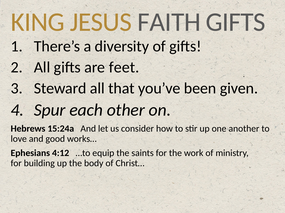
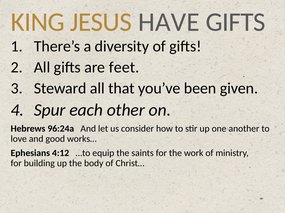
FAITH: FAITH -> HAVE
15:24a: 15:24a -> 96:24a
